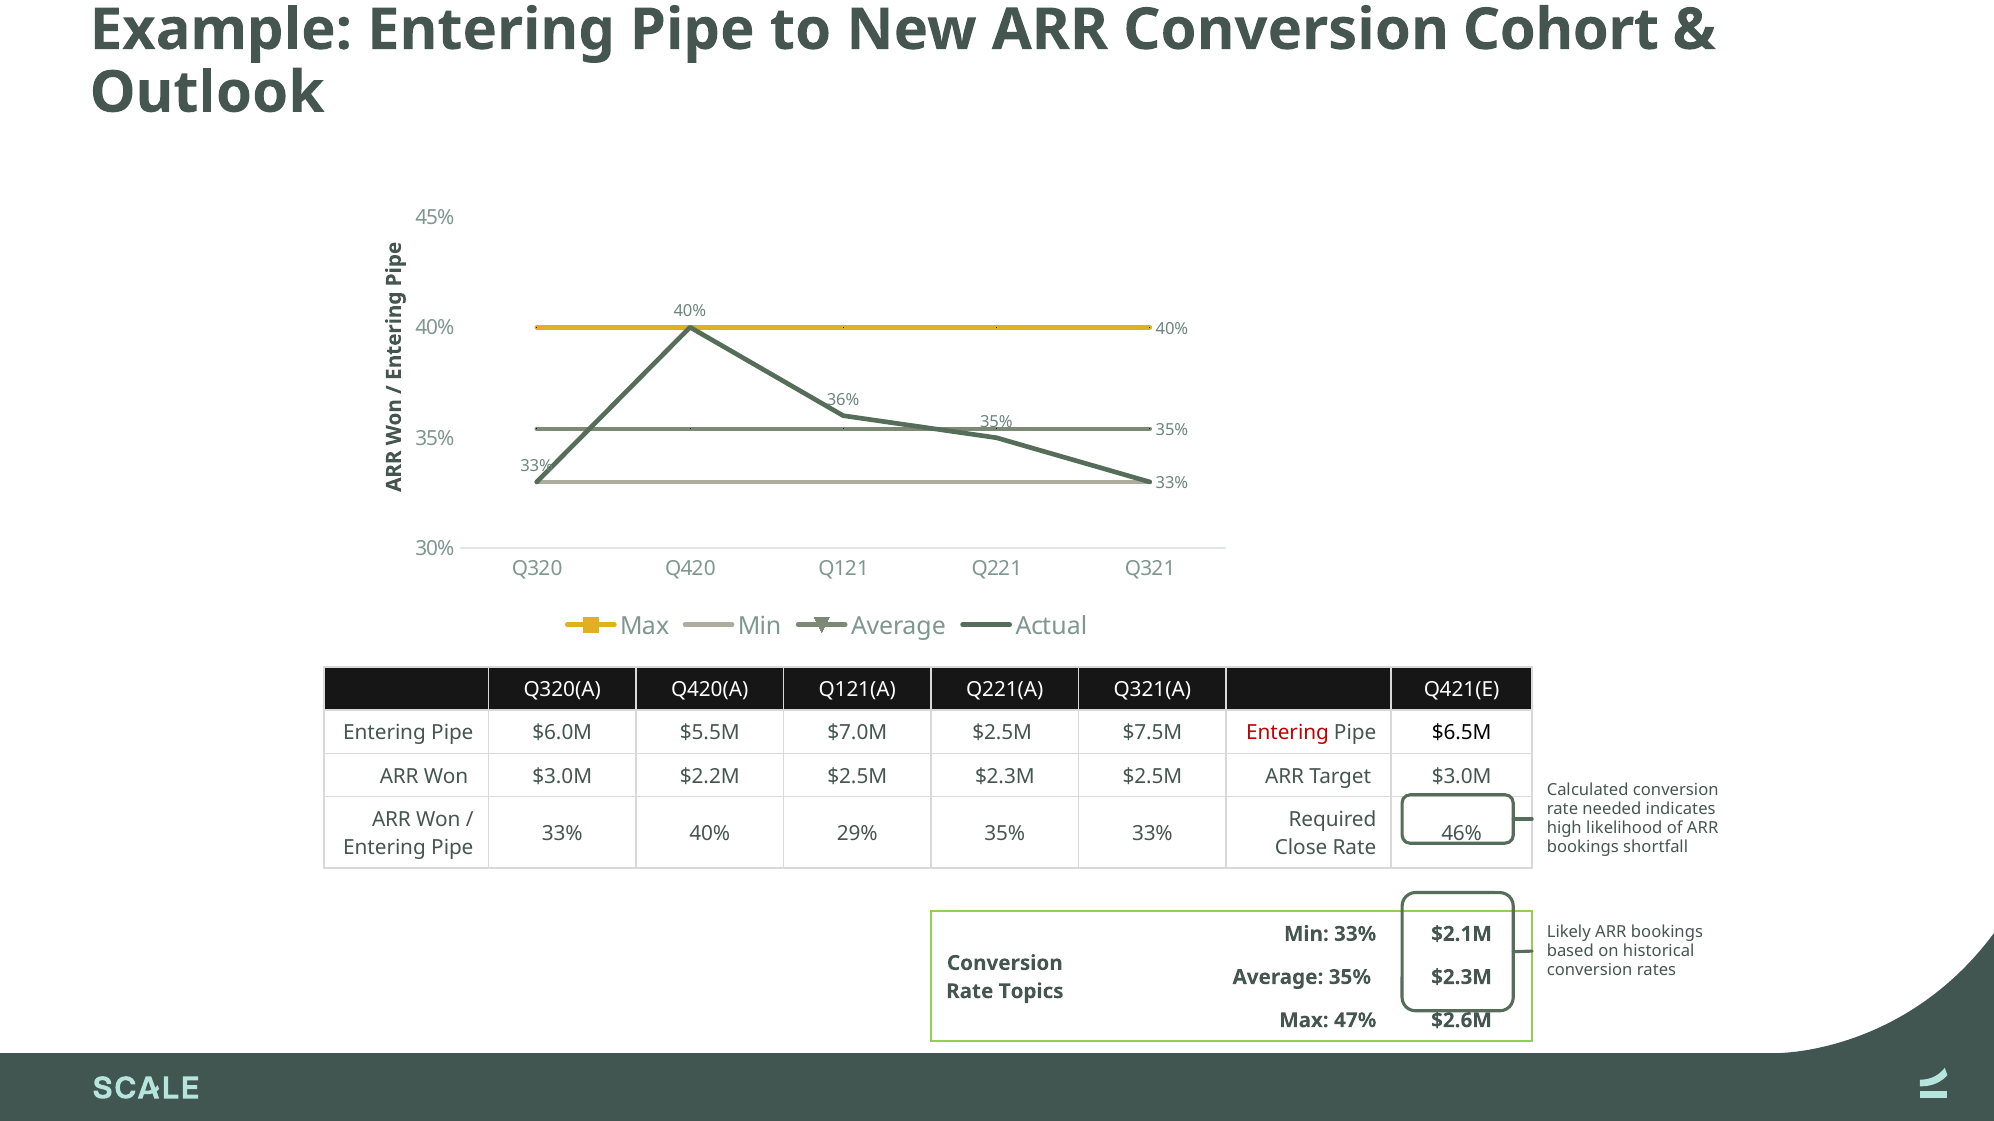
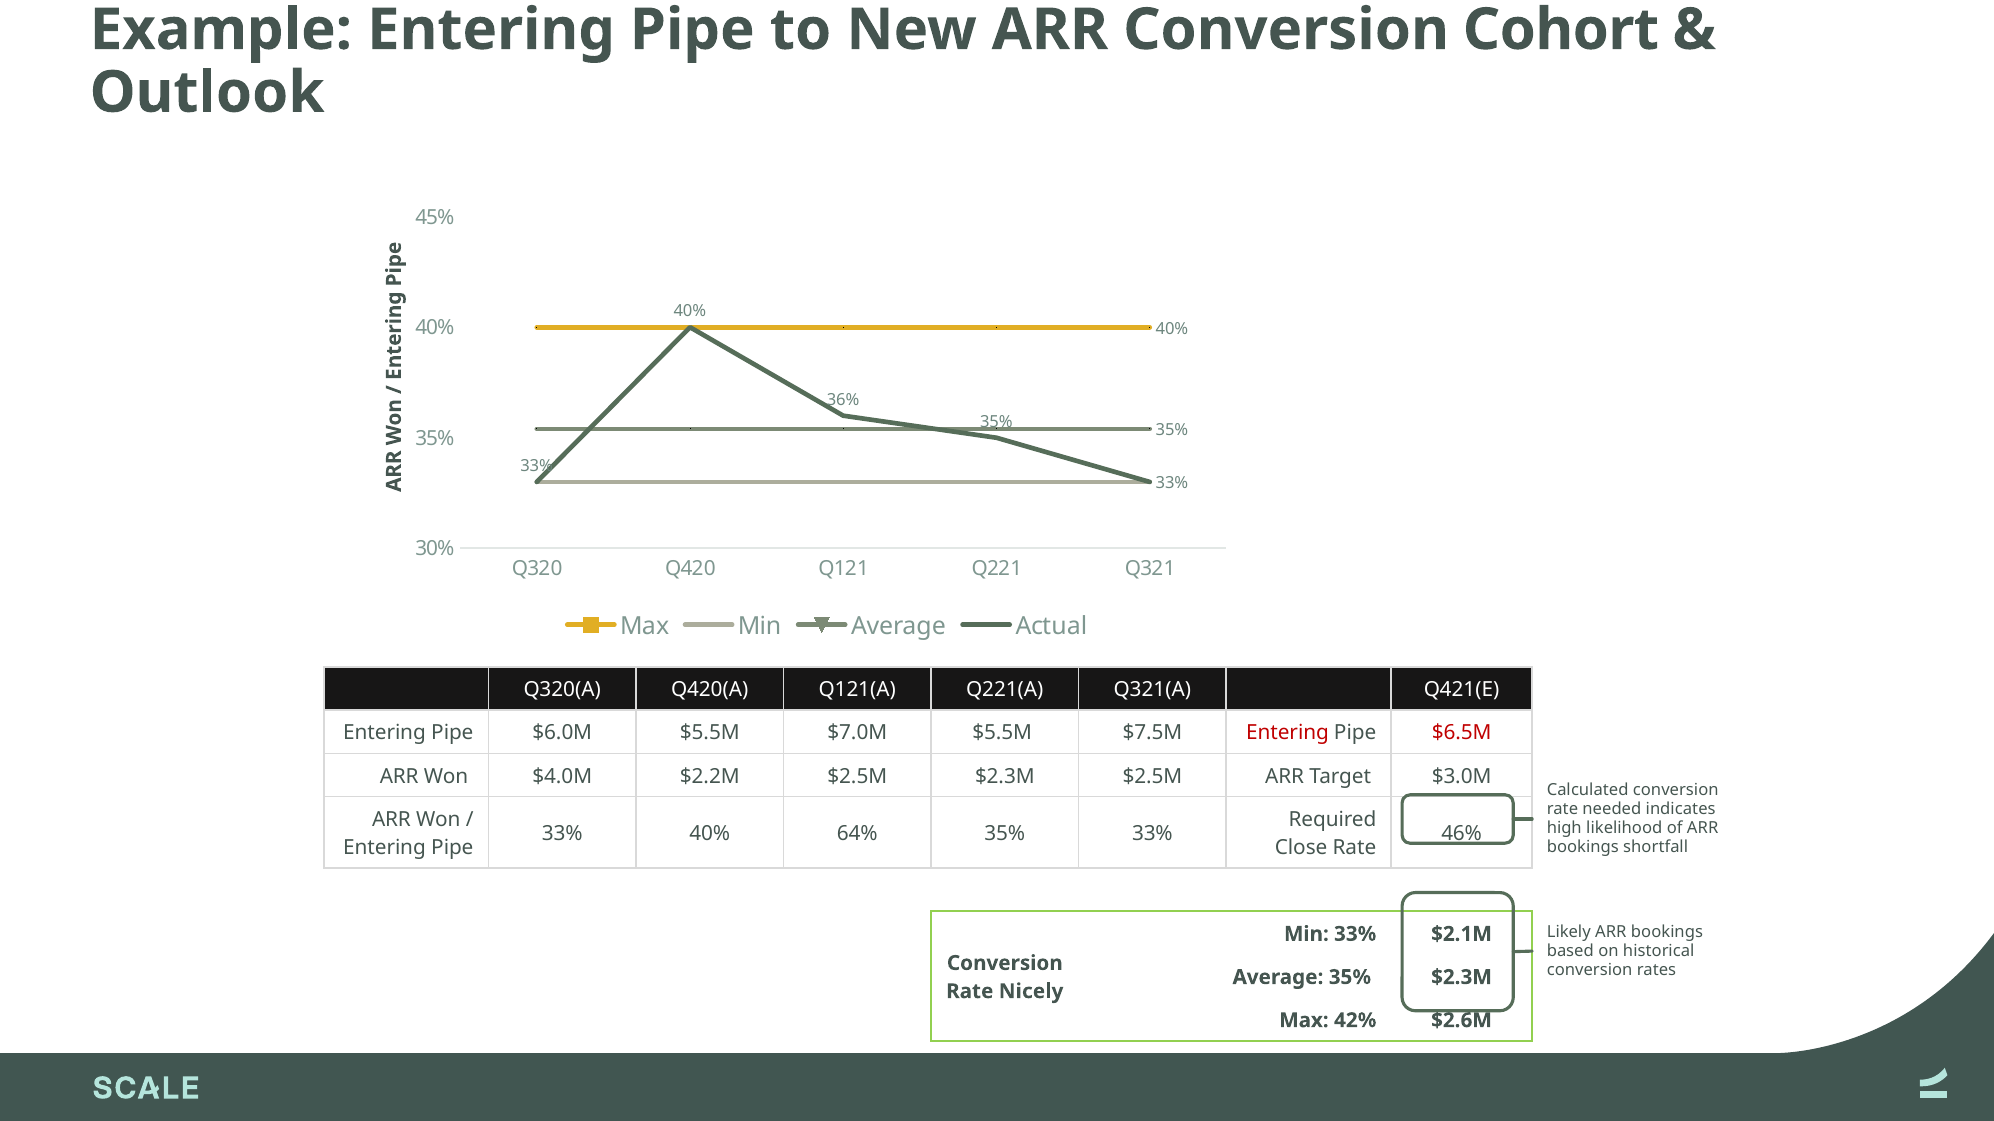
$7.0M $2.5M: $2.5M -> $5.5M
$6.5M colour: black -> red
Won $3.0M: $3.0M -> $4.0M
29%: 29% -> 64%
Topics: Topics -> Nicely
47%: 47% -> 42%
